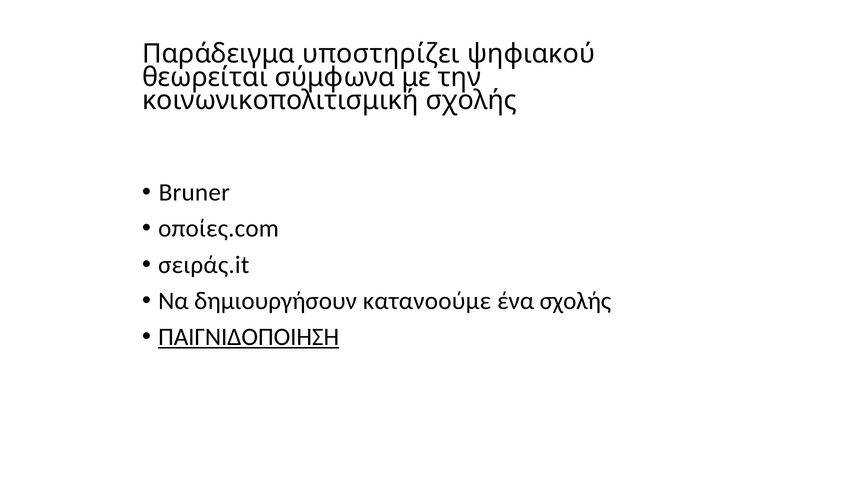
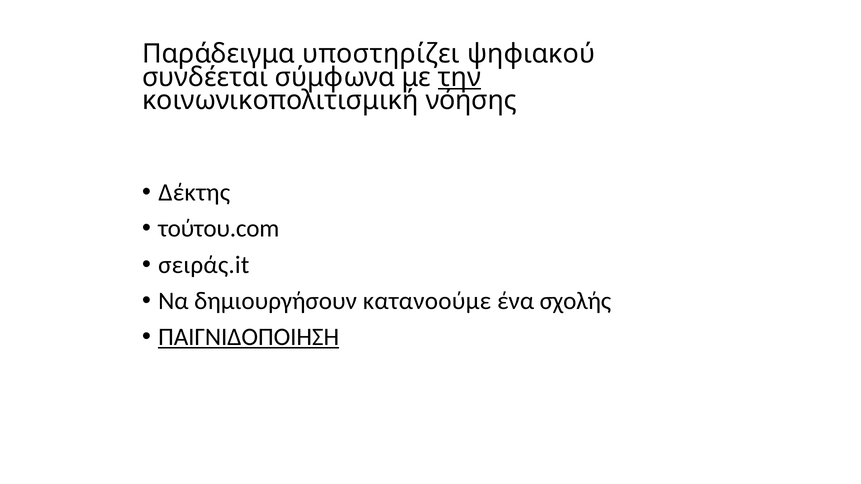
θεωρείται: θεωρείται -> συνδέεται
την underline: none -> present
κοινωνικοπολιτισμική σχολής: σχολής -> νόησης
Bruner: Bruner -> Δέκτης
οποίες.com: οποίες.com -> τούτου.com
